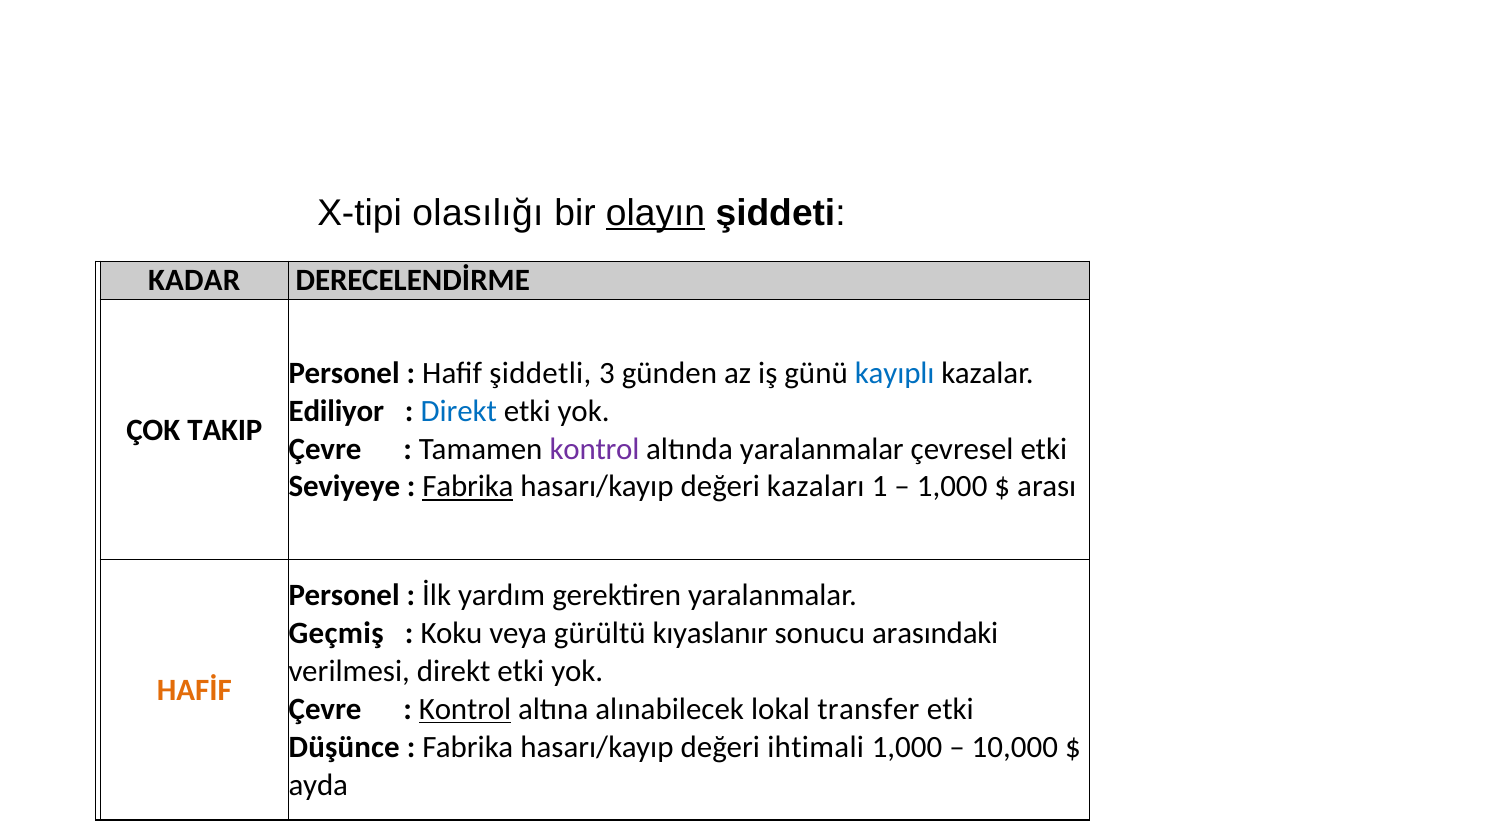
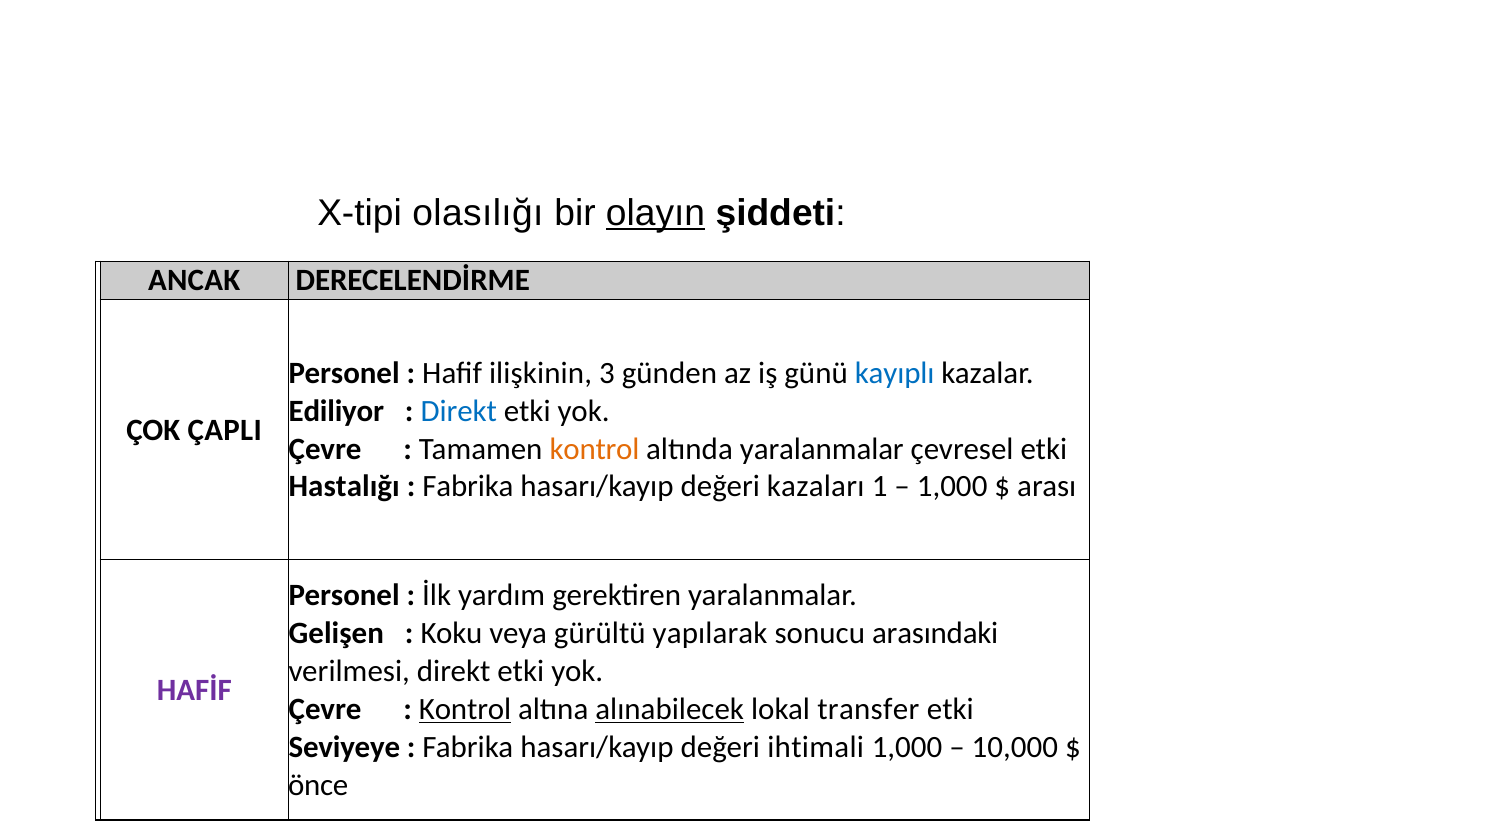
KADAR: KADAR -> ANCAK
şiddetli: şiddetli -> ilişkinin
TAKIP: TAKIP -> ÇAPLI
kontrol at (594, 449) colour: purple -> orange
Seviyeye: Seviyeye -> Hastalığı
Fabrika at (468, 487) underline: present -> none
Geçmiş: Geçmiş -> Gelişen
kıyaslanır: kıyaslanır -> yapılarak
HAFİF colour: orange -> purple
alınabilecek underline: none -> present
Düşünce: Düşünce -> Seviyeye
ayda: ayda -> önce
